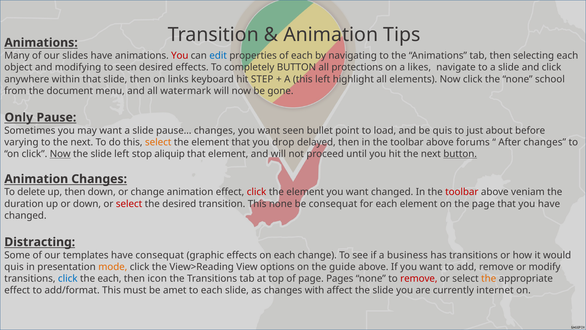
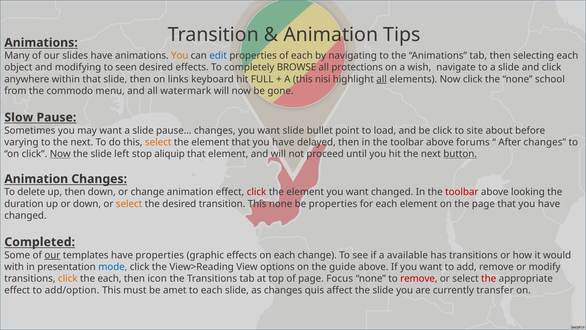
You at (180, 56) colour: red -> orange
completely BUTTON: BUTTON -> BROWSE
likes: likes -> wish
STEP: STEP -> FULL
this left: left -> nisi
all at (382, 79) underline: none -> present
document: document -> commodo
Only: Only -> Slow
want seen: seen -> slide
be quis: quis -> click
just: just -> site
element that you drop: drop -> have
veniam: veniam -> looking
select at (129, 204) colour: red -> orange
be consequat: consequat -> properties
Distracting: Distracting -> Completed
our at (52, 255) underline: none -> present
have consequat: consequat -> properties
business: business -> available
quis at (14, 267): quis -> with
mode colour: orange -> blue
click at (68, 278) colour: blue -> orange
Pages: Pages -> Focus
the at (489, 278) colour: orange -> red
add/format: add/format -> add/option
with: with -> quis
internet: internet -> transfer
